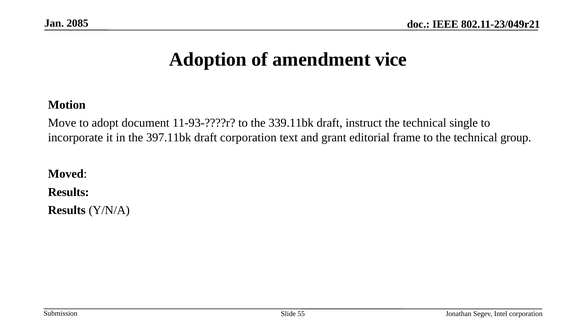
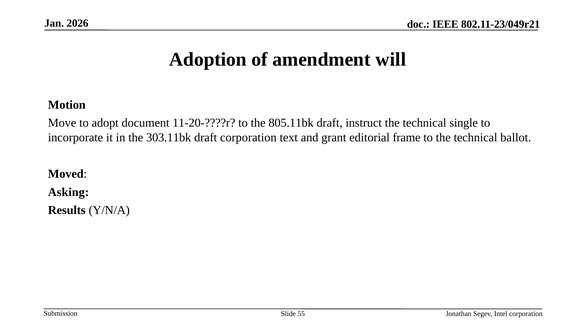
2085: 2085 -> 2026
vice: vice -> will
11-93-????r: 11-93-????r -> 11-20-????r
339.11bk: 339.11bk -> 805.11bk
397.11bk: 397.11bk -> 303.11bk
group: group -> ballot
Results at (69, 192): Results -> Asking
